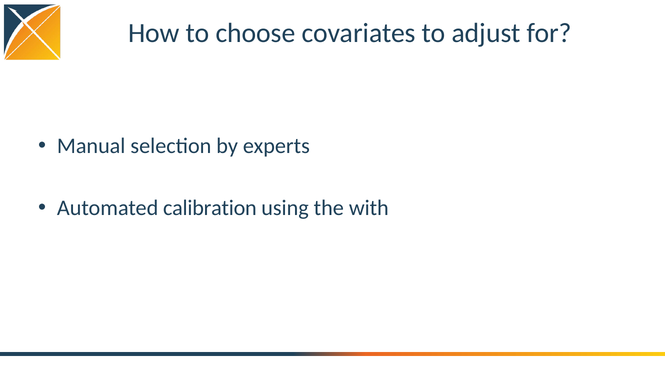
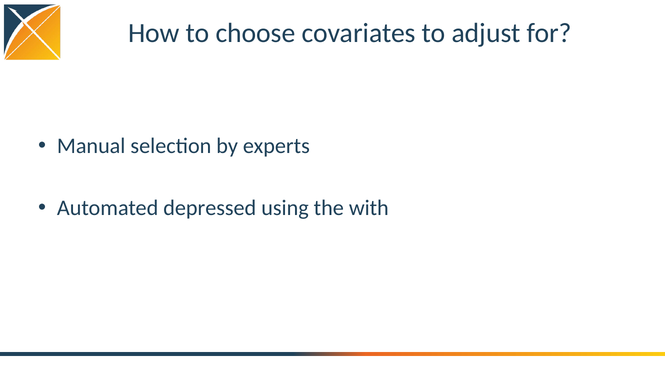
calibration: calibration -> depressed
